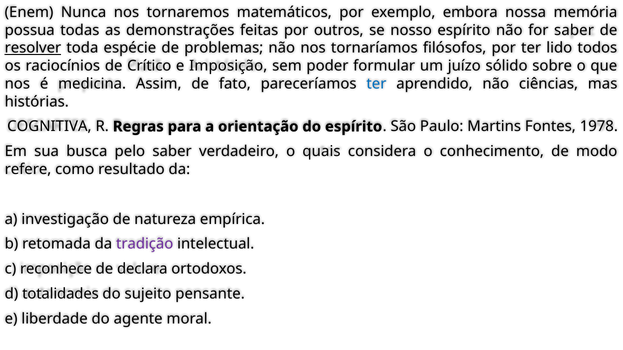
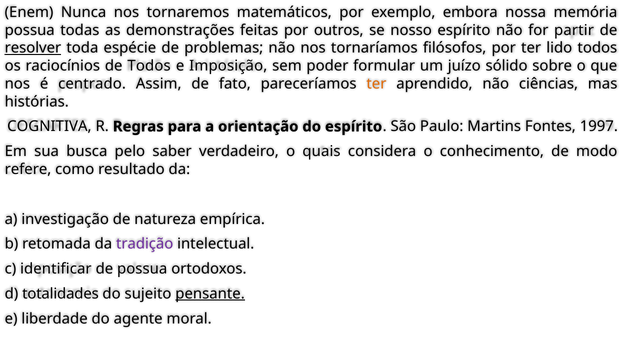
for saber: saber -> partir
de Crítico: Crítico -> Todos
medicina: medicina -> centrado
ter at (376, 84) colour: blue -> orange
1978: 1978 -> 1997
reconhece: reconhece -> identificar
de declara: declara -> possua
pensante underline: none -> present
